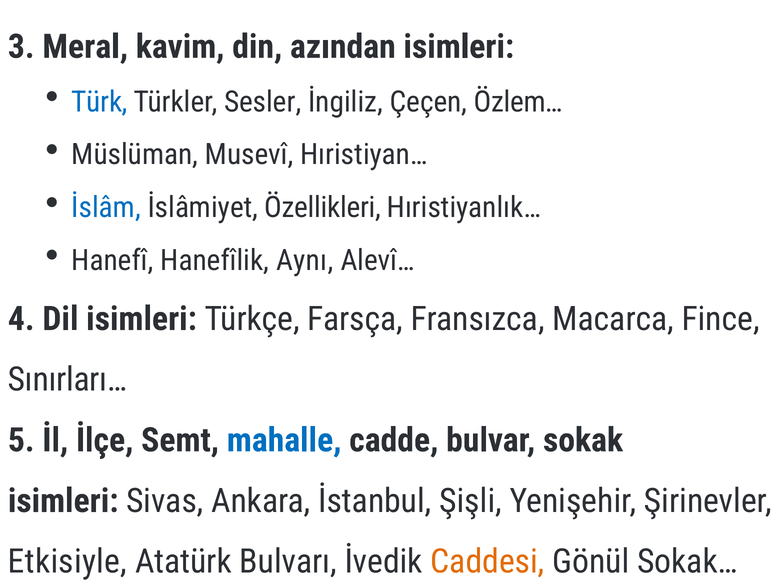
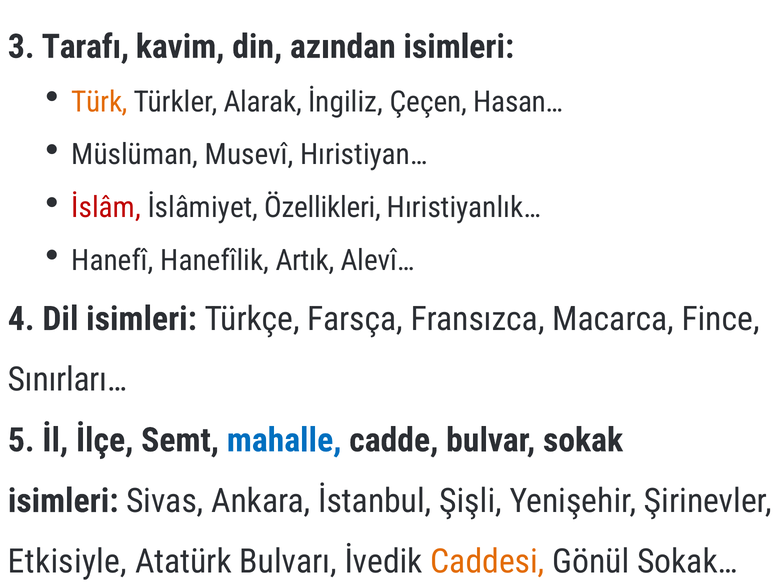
Meral: Meral -> Tarafı
Türk colour: blue -> orange
Sesler: Sesler -> Alarak
Özlem…: Özlem… -> Hasan…
İslâm colour: blue -> red
Aynı: Aynı -> Artık
